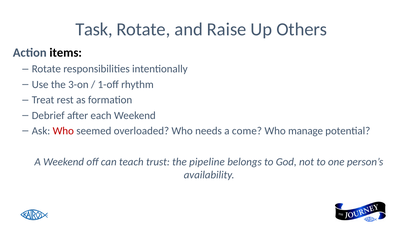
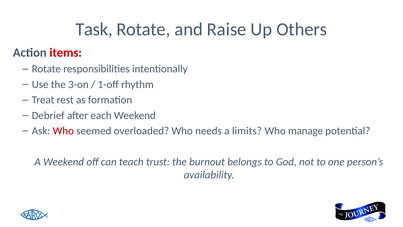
items colour: black -> red
come: come -> limits
pipeline: pipeline -> burnout
